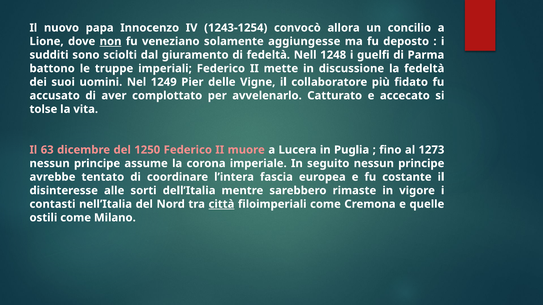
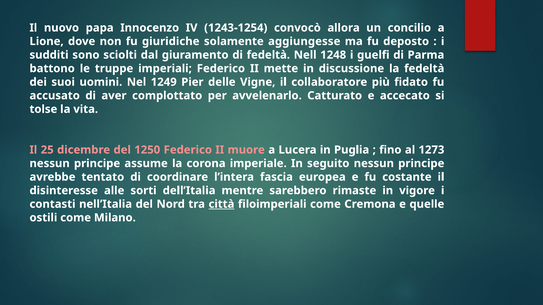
non underline: present -> none
veneziano: veneziano -> giuridiche
63: 63 -> 25
